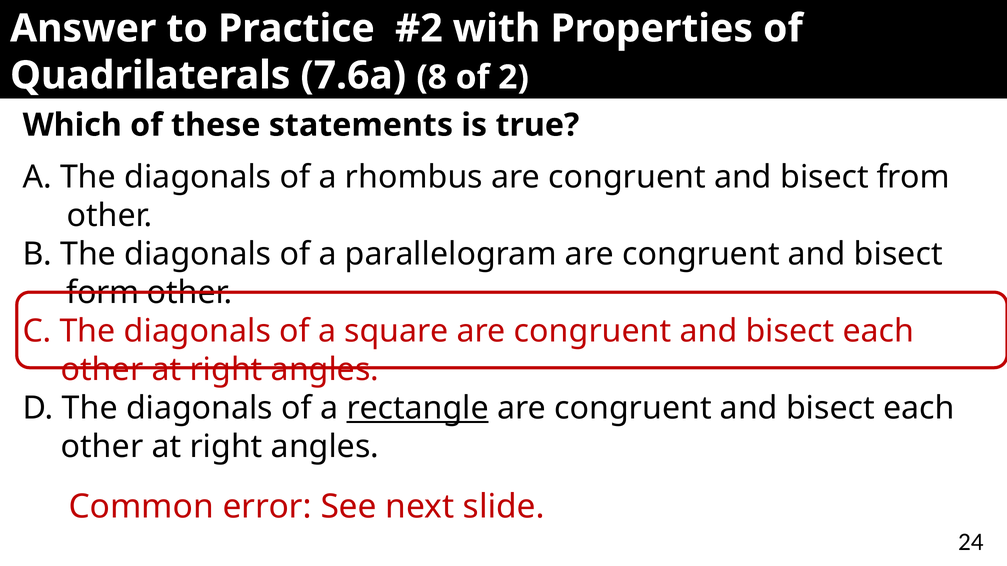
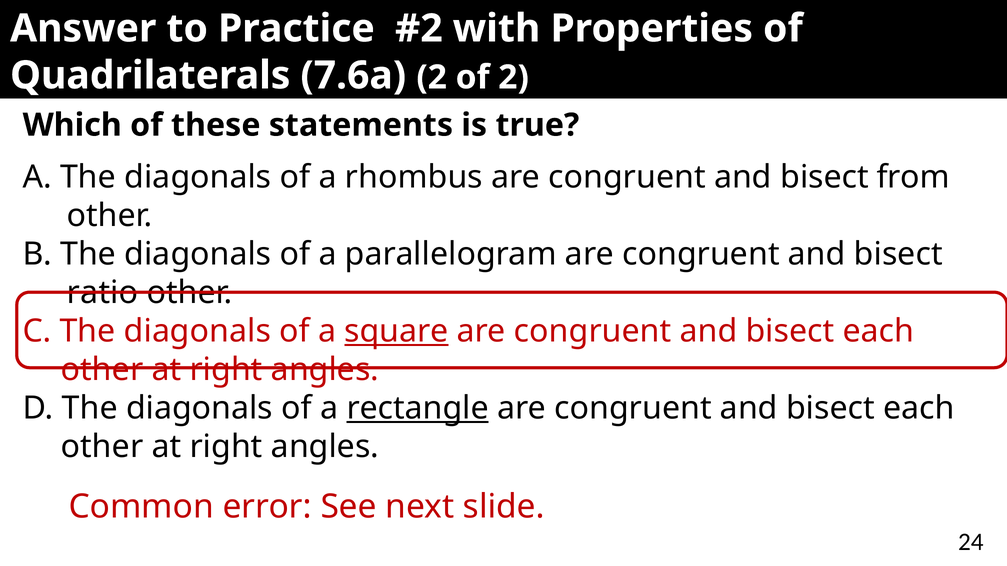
7.6a 8: 8 -> 2
form: form -> ratio
square underline: none -> present
